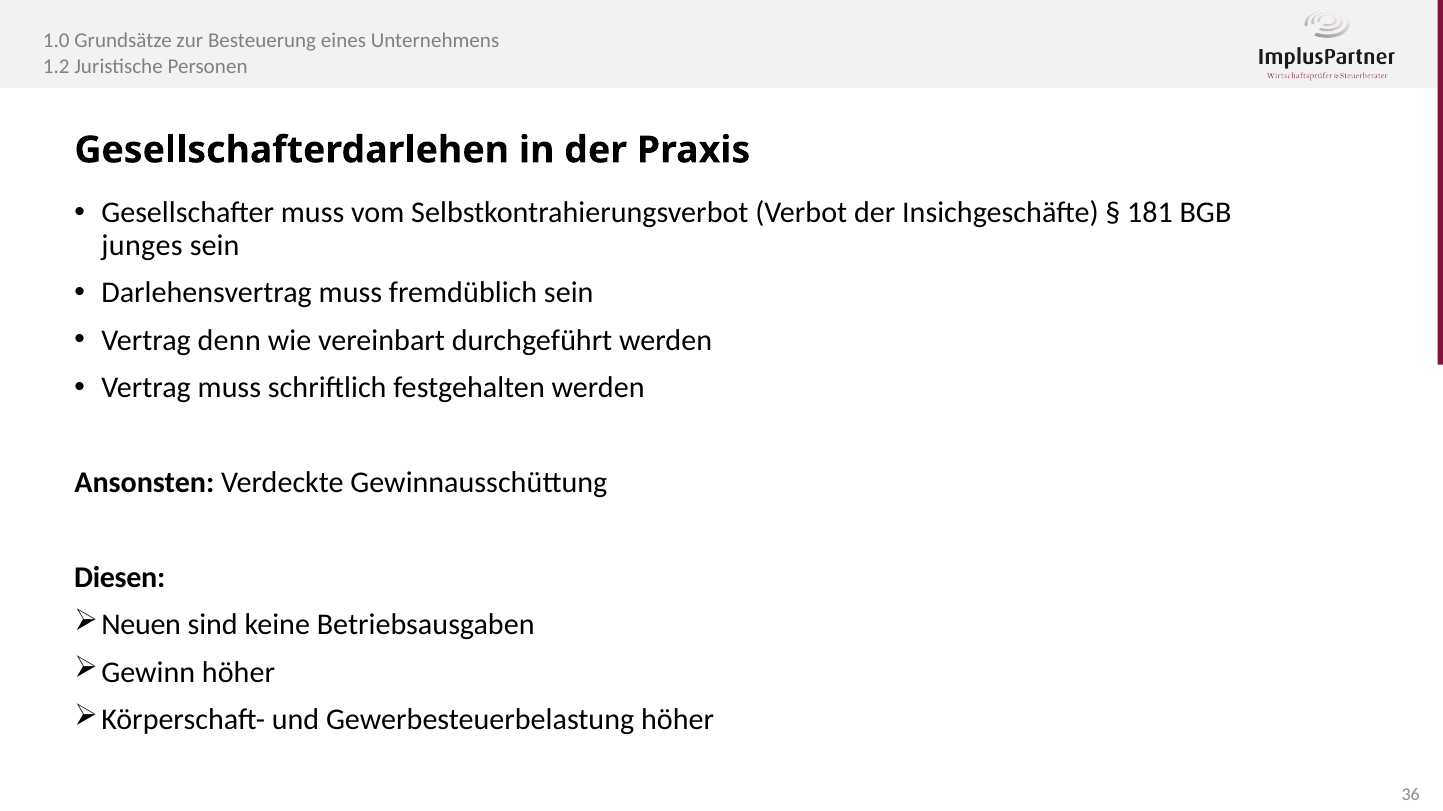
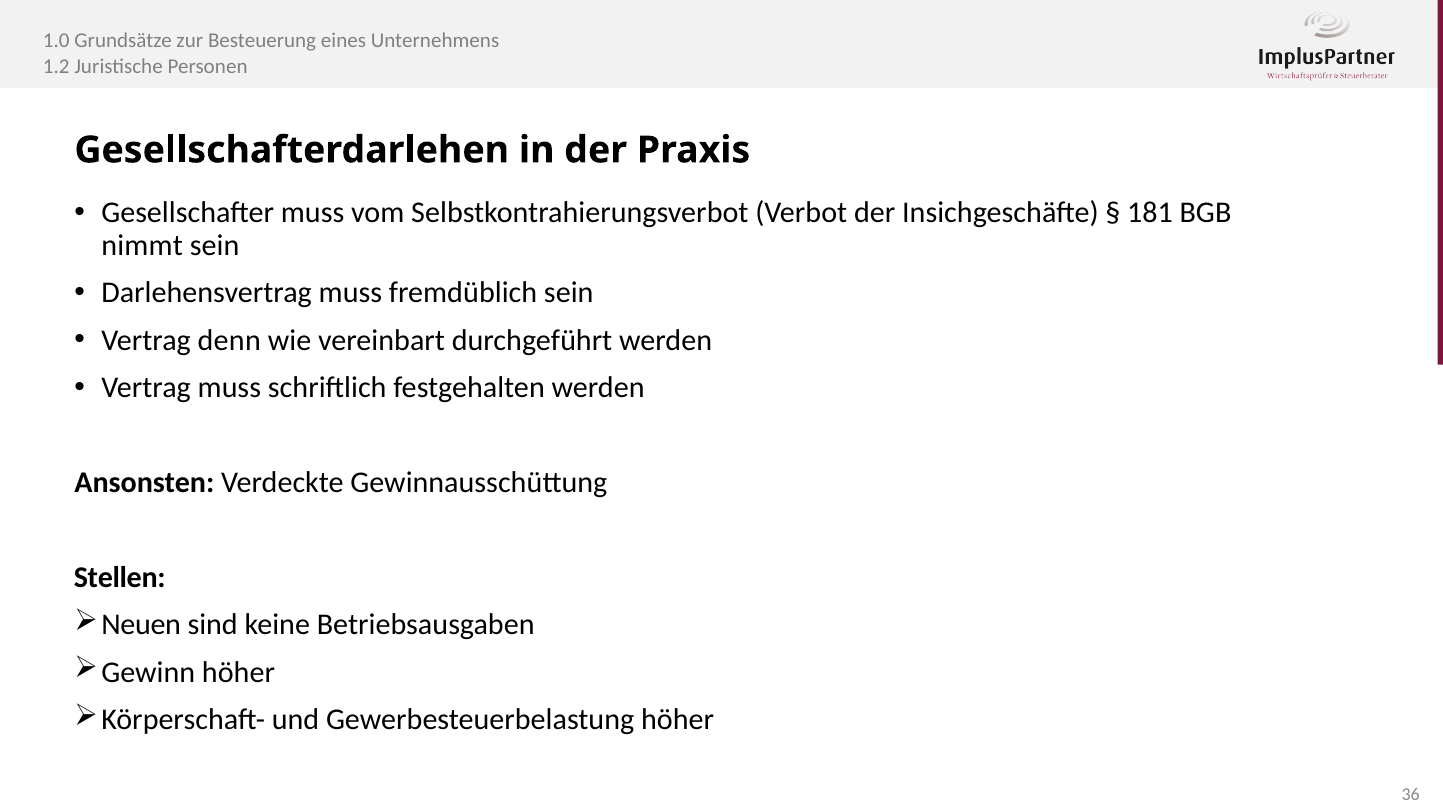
junges: junges -> nimmt
Diesen: Diesen -> Stellen
